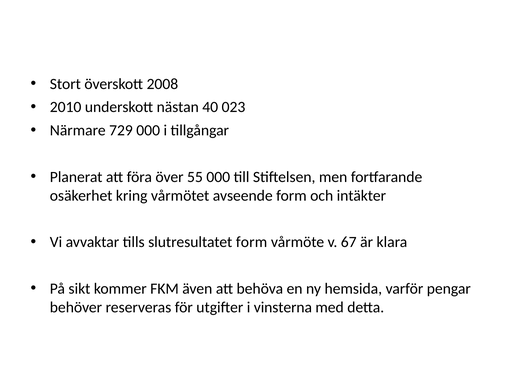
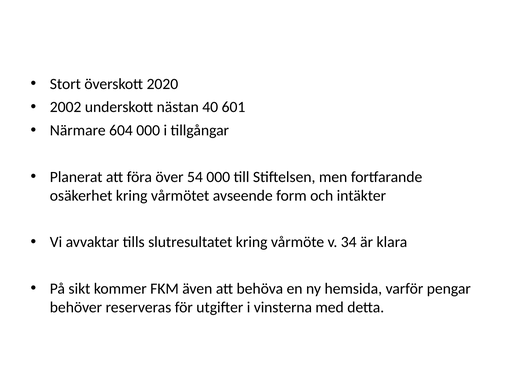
2008: 2008 -> 2020
2010: 2010 -> 2002
023: 023 -> 601
729: 729 -> 604
55: 55 -> 54
slutresultatet form: form -> kring
67: 67 -> 34
